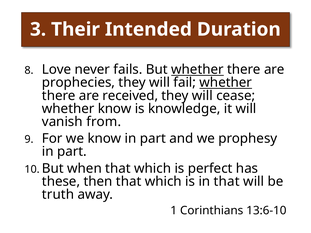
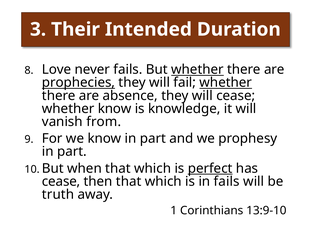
prophecies underline: none -> present
received: received -> absence
perfect underline: none -> present
these at (61, 182): these -> cease
in that: that -> fails
13:6-10: 13:6-10 -> 13:9-10
